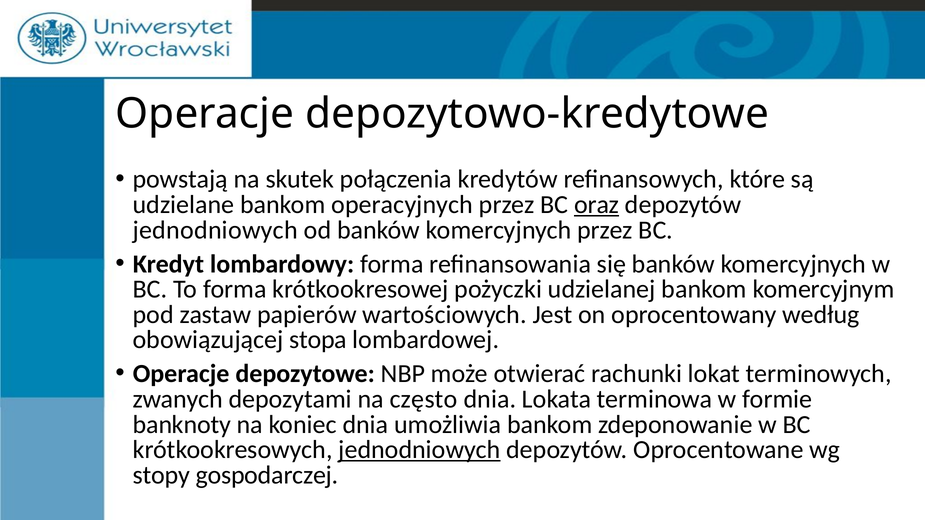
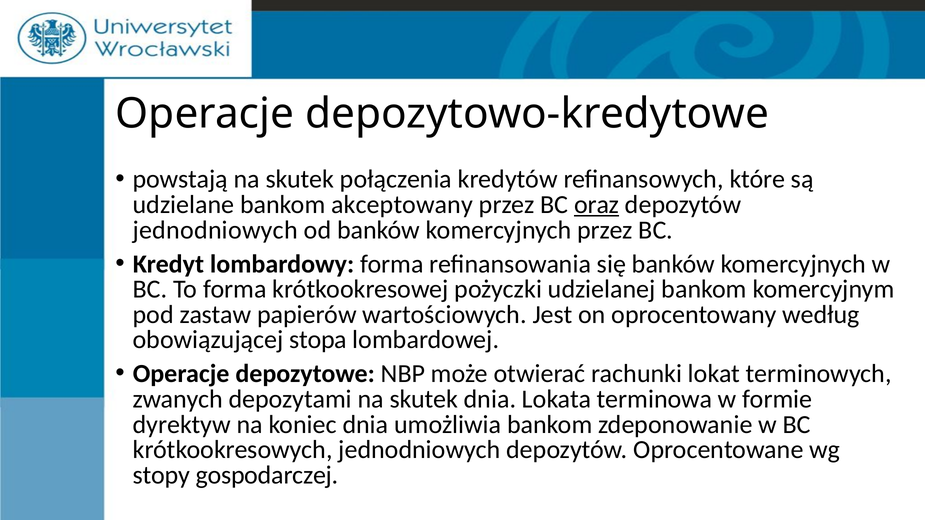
operacyjnych: operacyjnych -> akceptowany
depozytami na często: często -> skutek
banknoty: banknoty -> dyrektyw
jednodniowych at (419, 450) underline: present -> none
